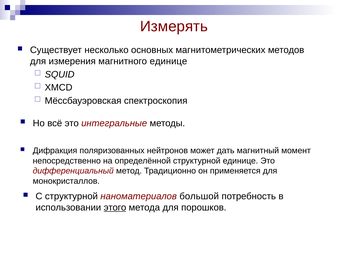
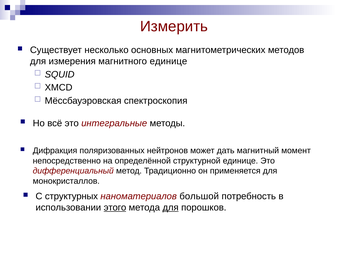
Измерять: Измерять -> Измерить
С структурной: структурной -> структурных
для at (171, 207) underline: none -> present
